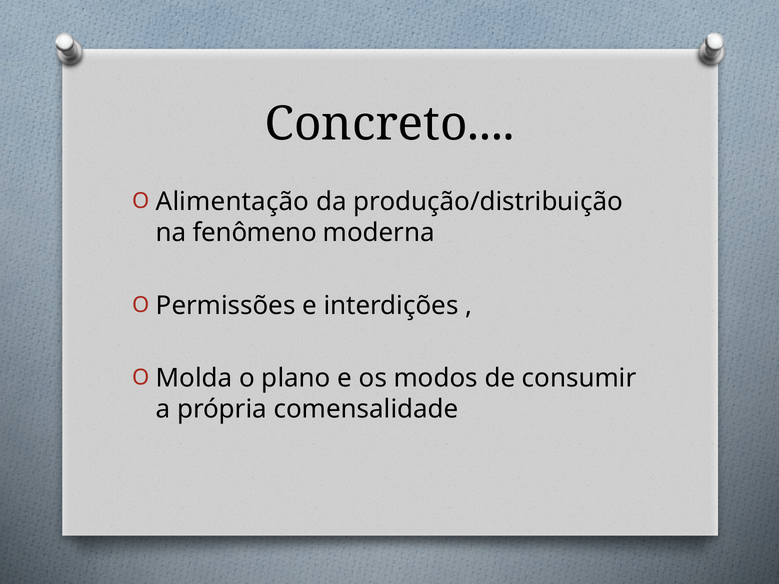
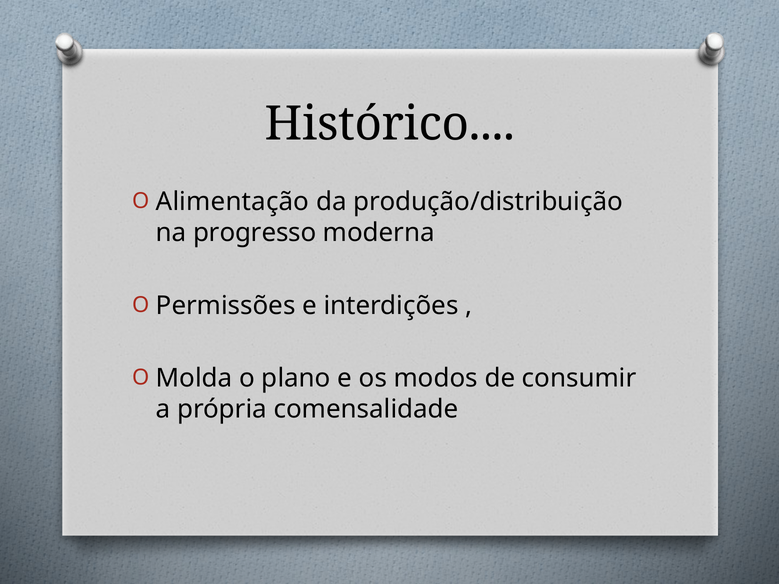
Concreto: Concreto -> Histórico
fenômeno: fenômeno -> progresso
